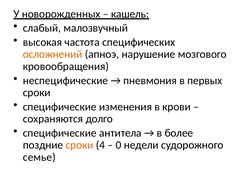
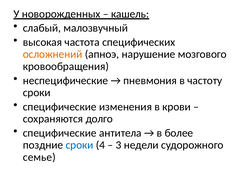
первых: первых -> частоту
сроки at (80, 145) colour: orange -> blue
0: 0 -> 3
